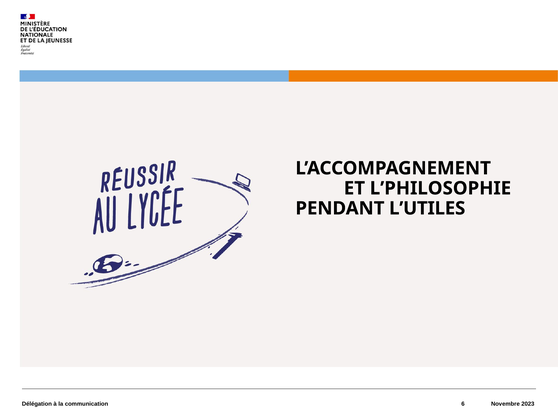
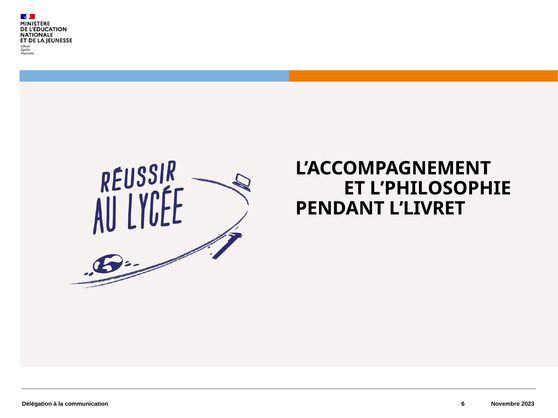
L’UTILES: L’UTILES -> L’LIVRET
